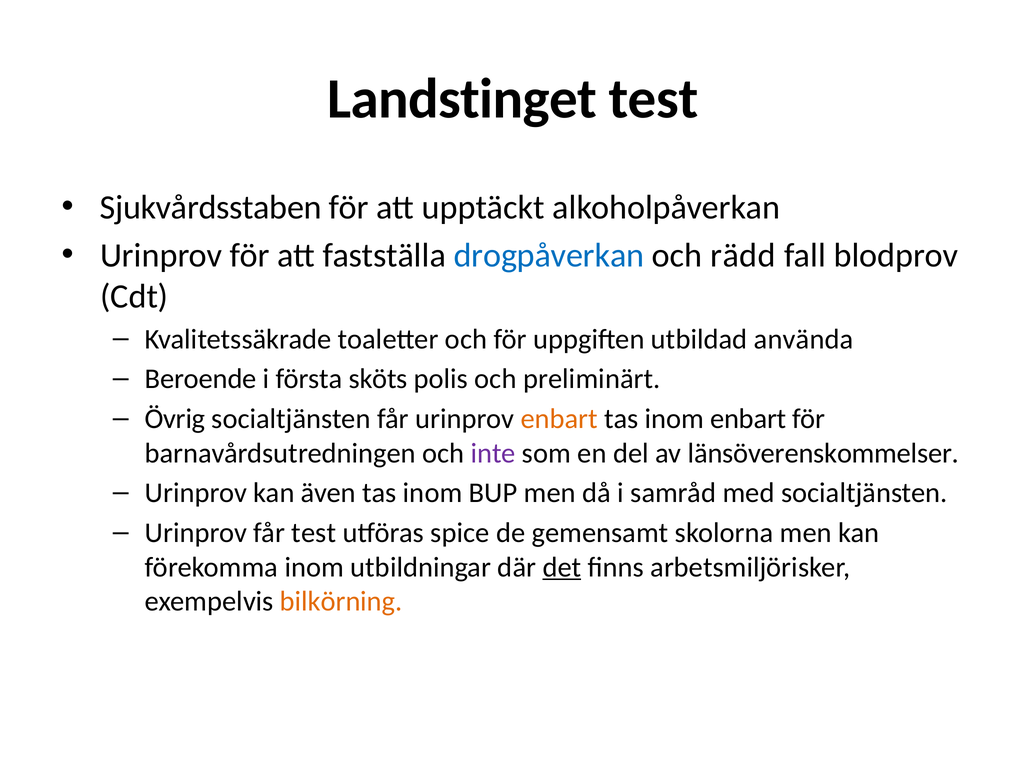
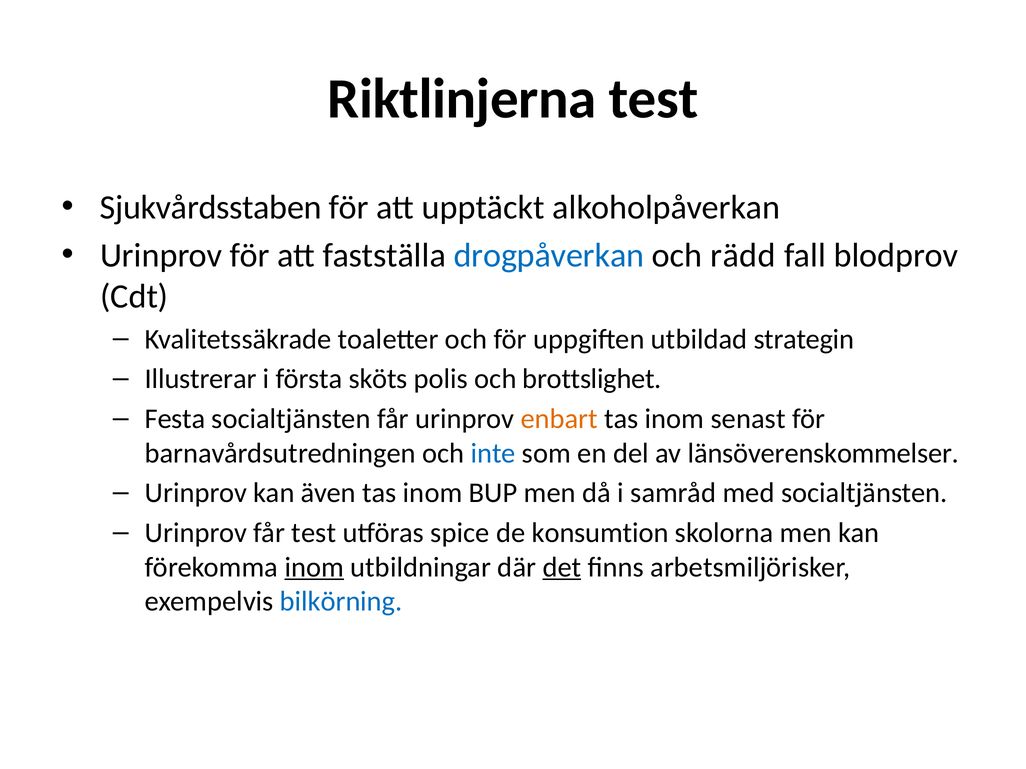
Landstinget: Landstinget -> Riktlinjerna
använda: använda -> strategin
Beroende: Beroende -> Illustrerar
preliminärt: preliminärt -> brottslighet
Övrig: Övrig -> Festa
inom enbart: enbart -> senast
inte colour: purple -> blue
gemensamt: gemensamt -> konsumtion
inom at (314, 567) underline: none -> present
bilkörning colour: orange -> blue
